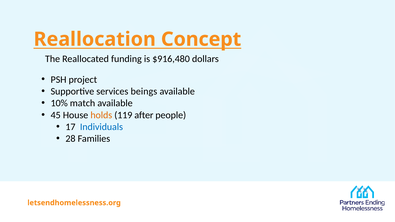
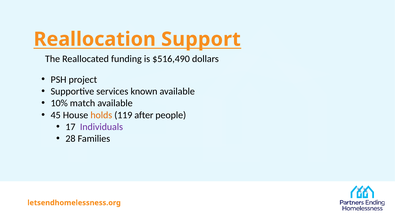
Concept: Concept -> Support
$916,480: $916,480 -> $516,490
beings: beings -> known
Individuals colour: blue -> purple
